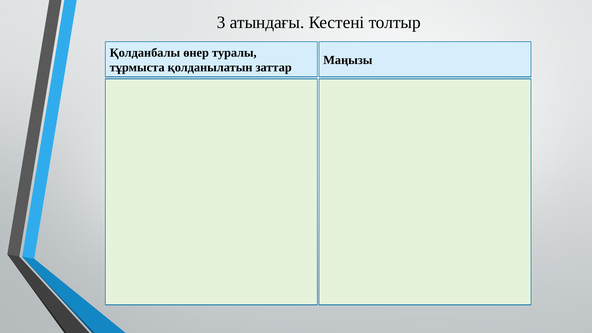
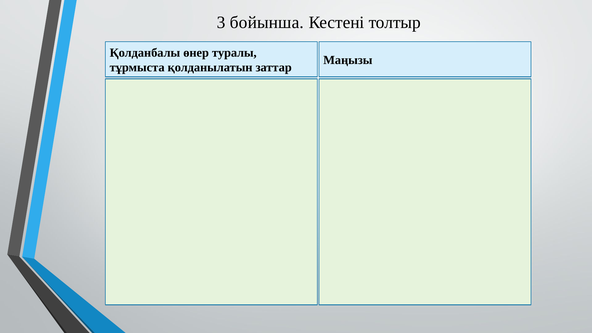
атындағы: атындағы -> бойынша
